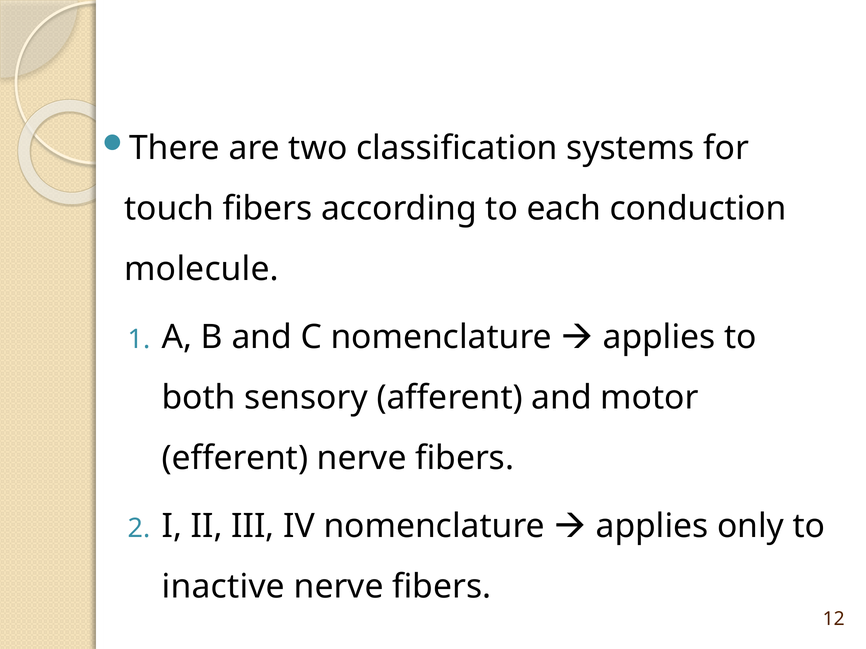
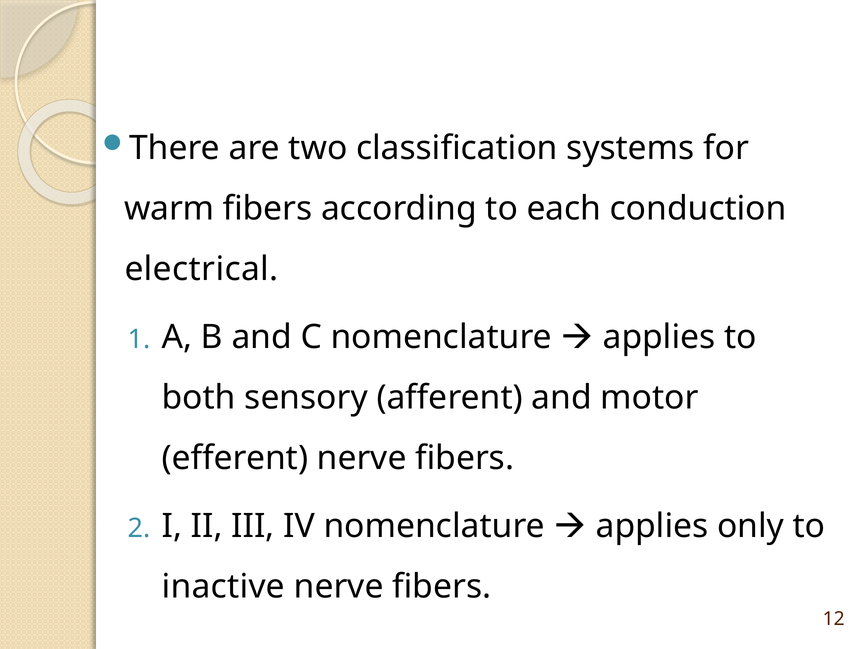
touch: touch -> warm
molecule: molecule -> electrical
